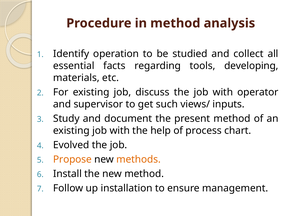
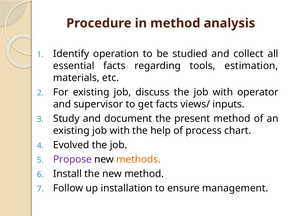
developing: developing -> estimation
get such: such -> facts
Propose colour: orange -> purple
